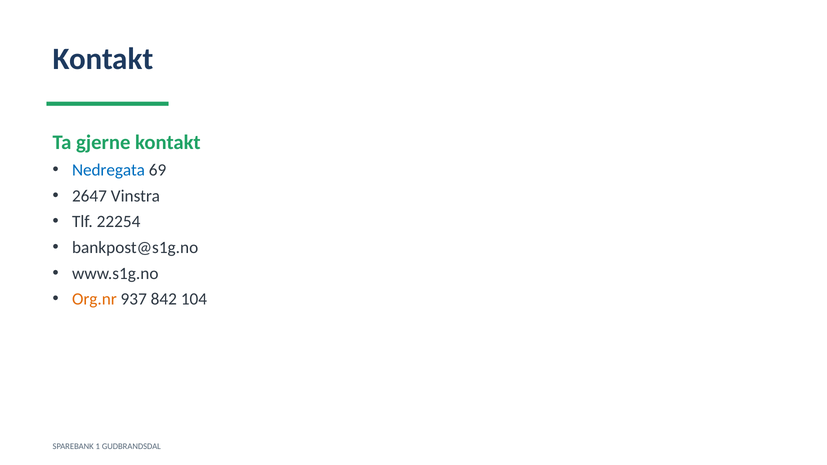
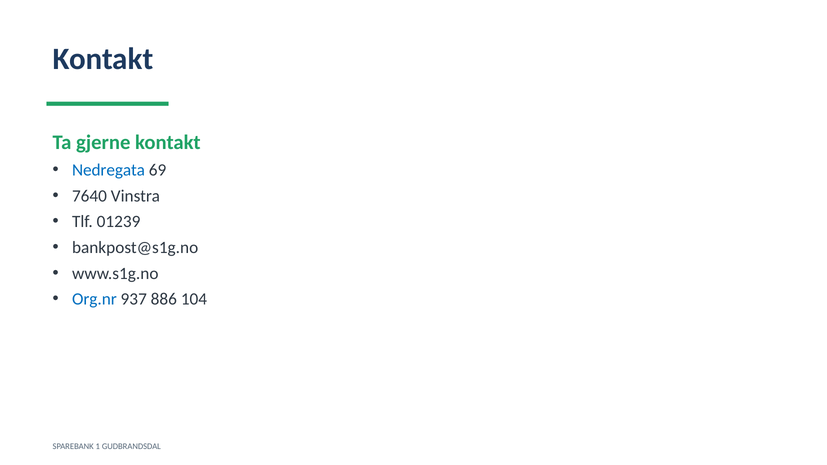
2647: 2647 -> 7640
22254: 22254 -> 01239
Org.nr colour: orange -> blue
842: 842 -> 886
